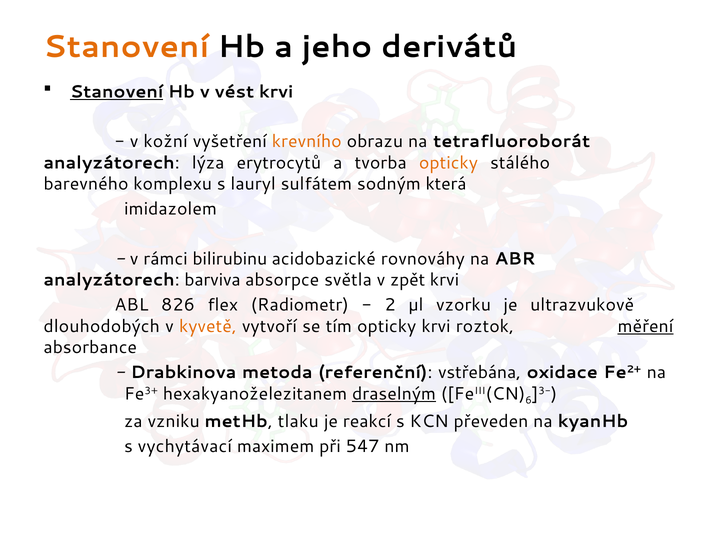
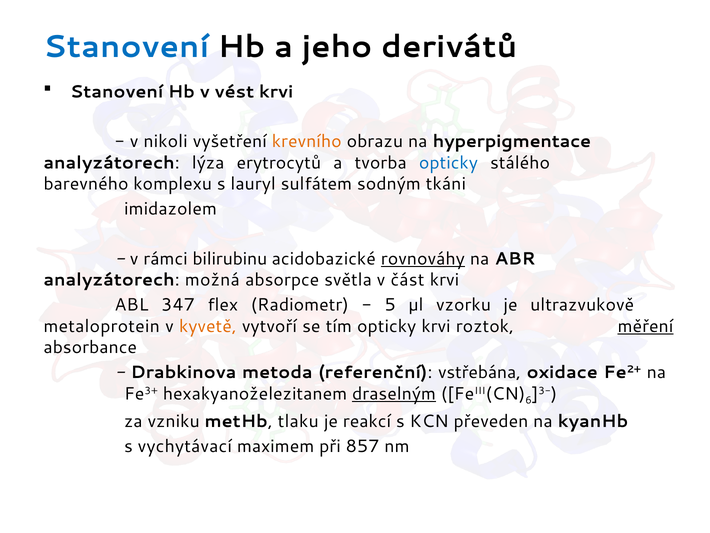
Stanovení at (126, 47) colour: orange -> blue
Stanovení at (117, 92) underline: present -> none
kožní: kožní -> nikoli
tetrafluoroborát: tetrafluoroborát -> hyperpigmentace
opticky at (448, 163) colour: orange -> blue
která: která -> tkáni
rovnováhy underline: none -> present
barviva: barviva -> možná
zpět: zpět -> část
826: 826 -> 347
2: 2 -> 5
dlouhodobých: dlouhodobých -> metaloprotein
547: 547 -> 857
